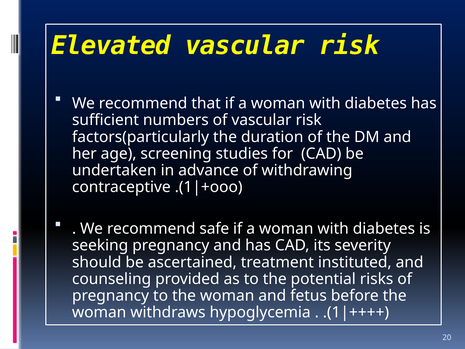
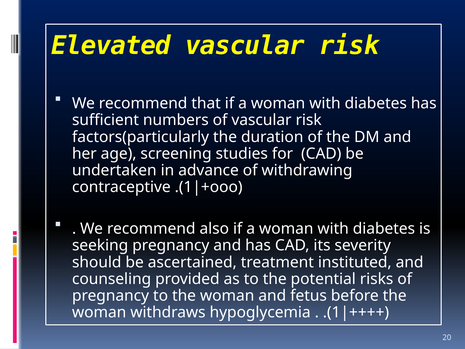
safe: safe -> also
